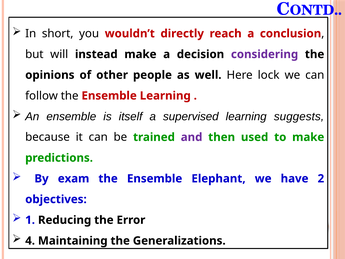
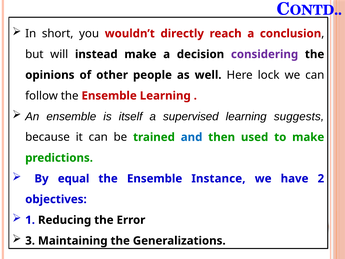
and colour: purple -> blue
exam: exam -> equal
Elephant: Elephant -> Instance
4: 4 -> 3
